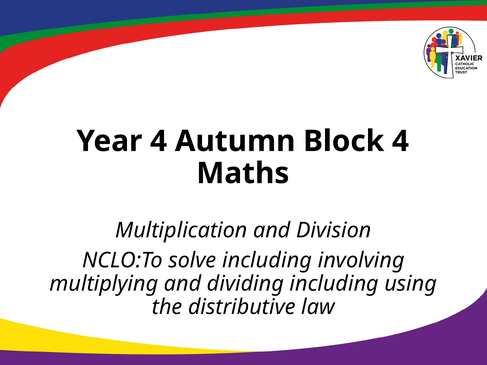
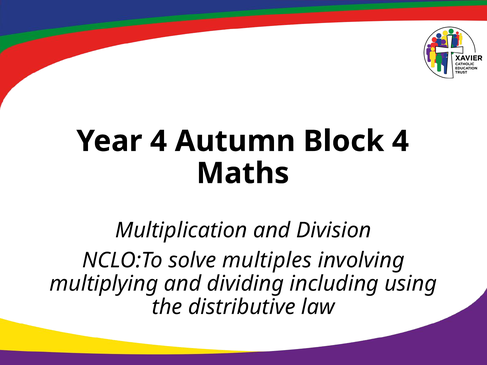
solve including: including -> multiples
